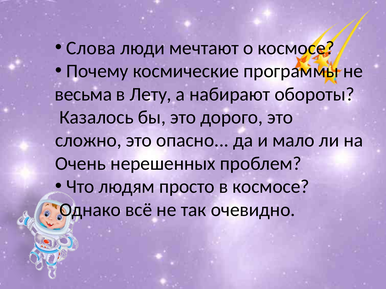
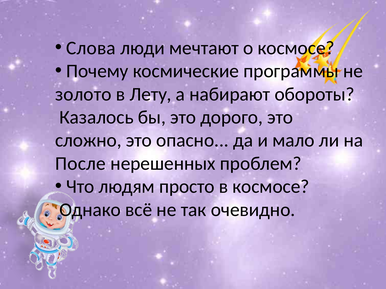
весьма: весьма -> золото
Очень: Очень -> После
